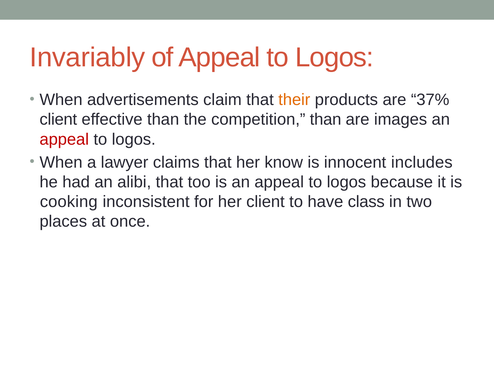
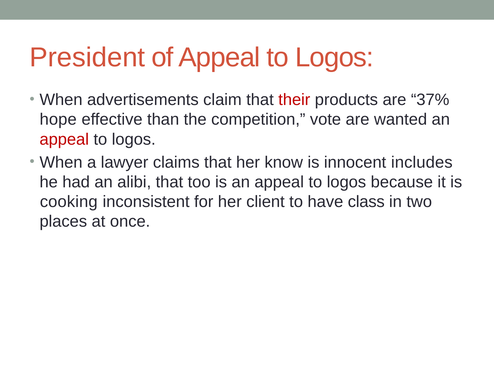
Invariably: Invariably -> President
their colour: orange -> red
client at (58, 120): client -> hope
competition than: than -> vote
images: images -> wanted
